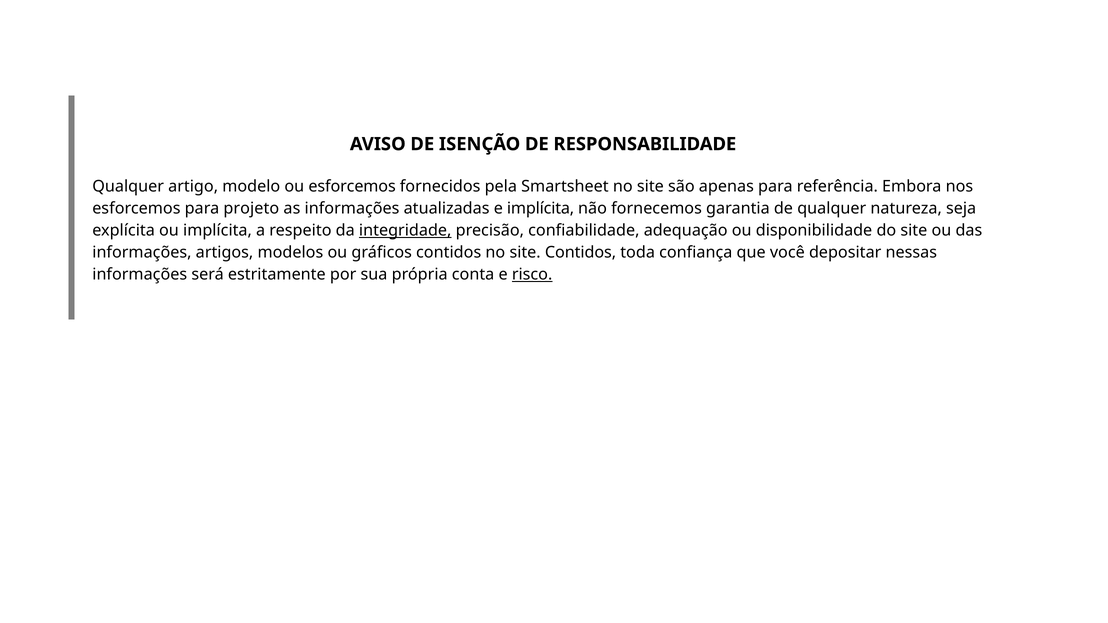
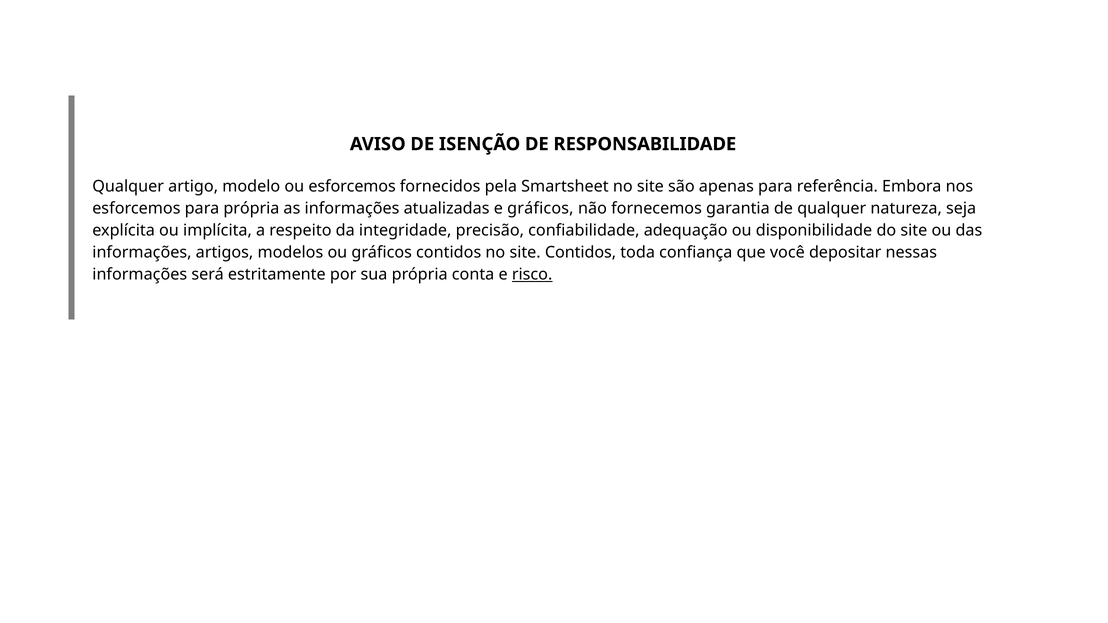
para projeto: projeto -> própria
e implícita: implícita -> gráficos
integridade underline: present -> none
